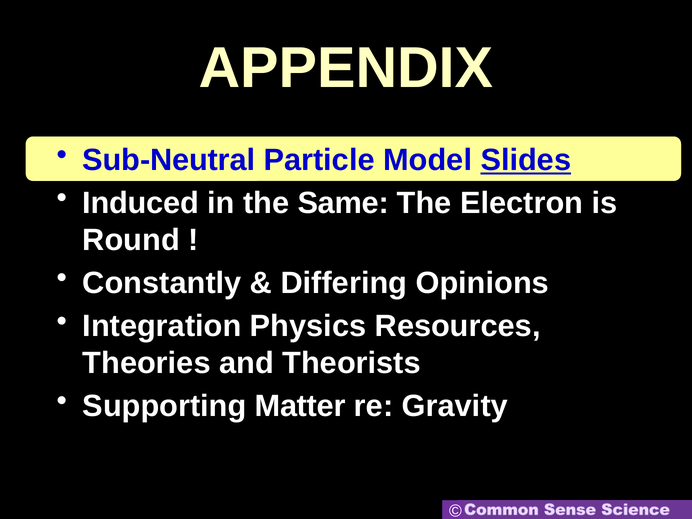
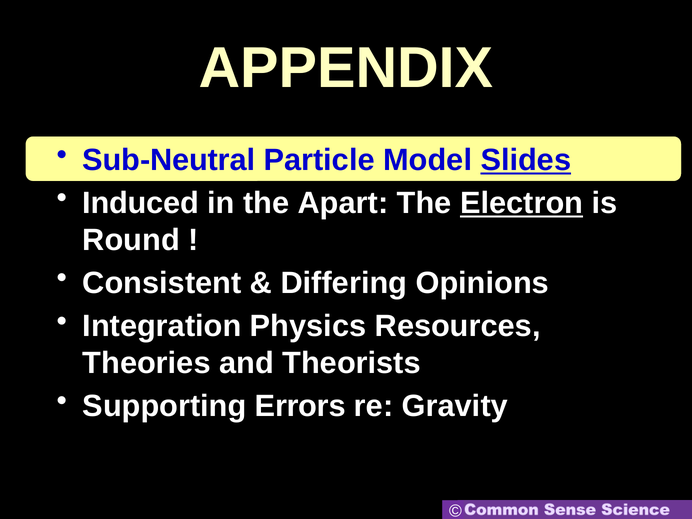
Same: Same -> Apart
Electron underline: none -> present
Constantly: Constantly -> Consistent
Matter: Matter -> Errors
